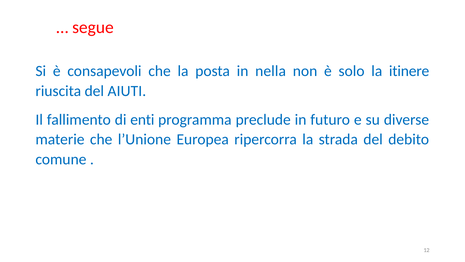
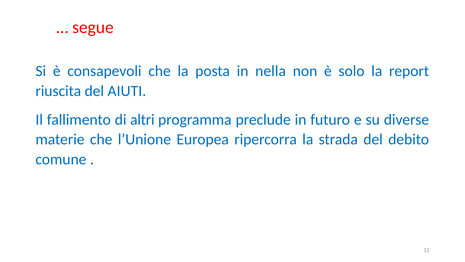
itinere: itinere -> report
enti: enti -> altri
